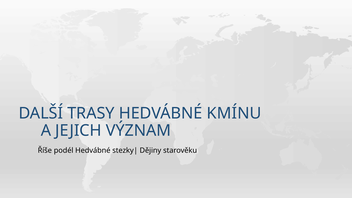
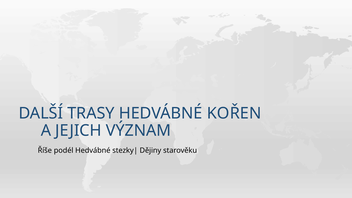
KMÍNU: KMÍNU -> KOŘEN
